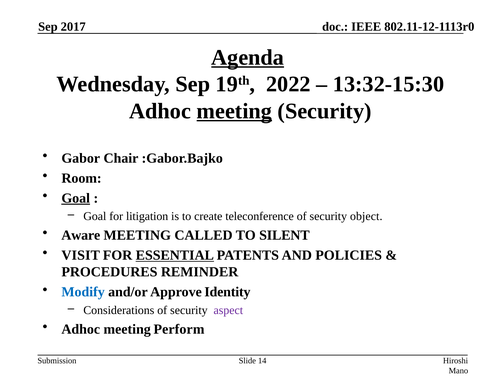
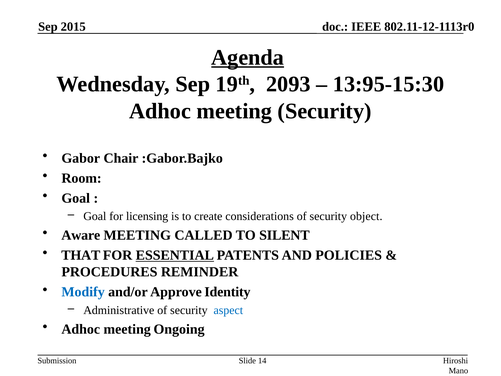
2017: 2017 -> 2015
2022: 2022 -> 2093
13:32-15:30: 13:32-15:30 -> 13:95-15:30
meeting at (234, 111) underline: present -> none
Goal at (76, 198) underline: present -> none
litigation: litigation -> licensing
teleconference: teleconference -> considerations
VISIT: VISIT -> THAT
Considerations: Considerations -> Administrative
aspect colour: purple -> blue
Perform: Perform -> Ongoing
